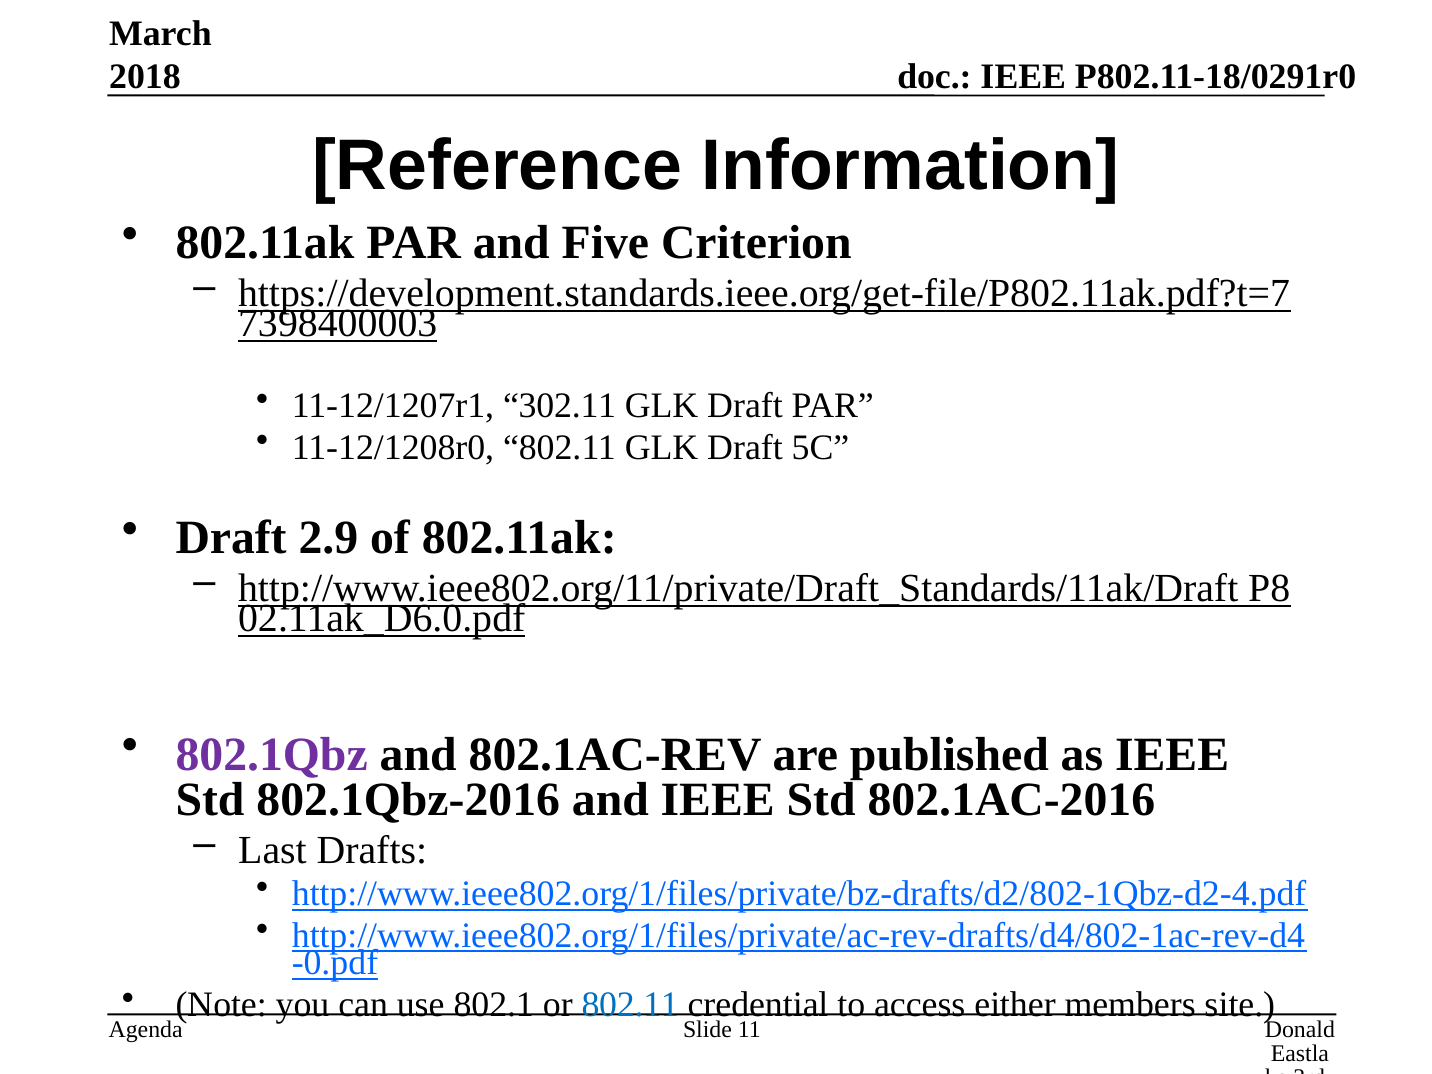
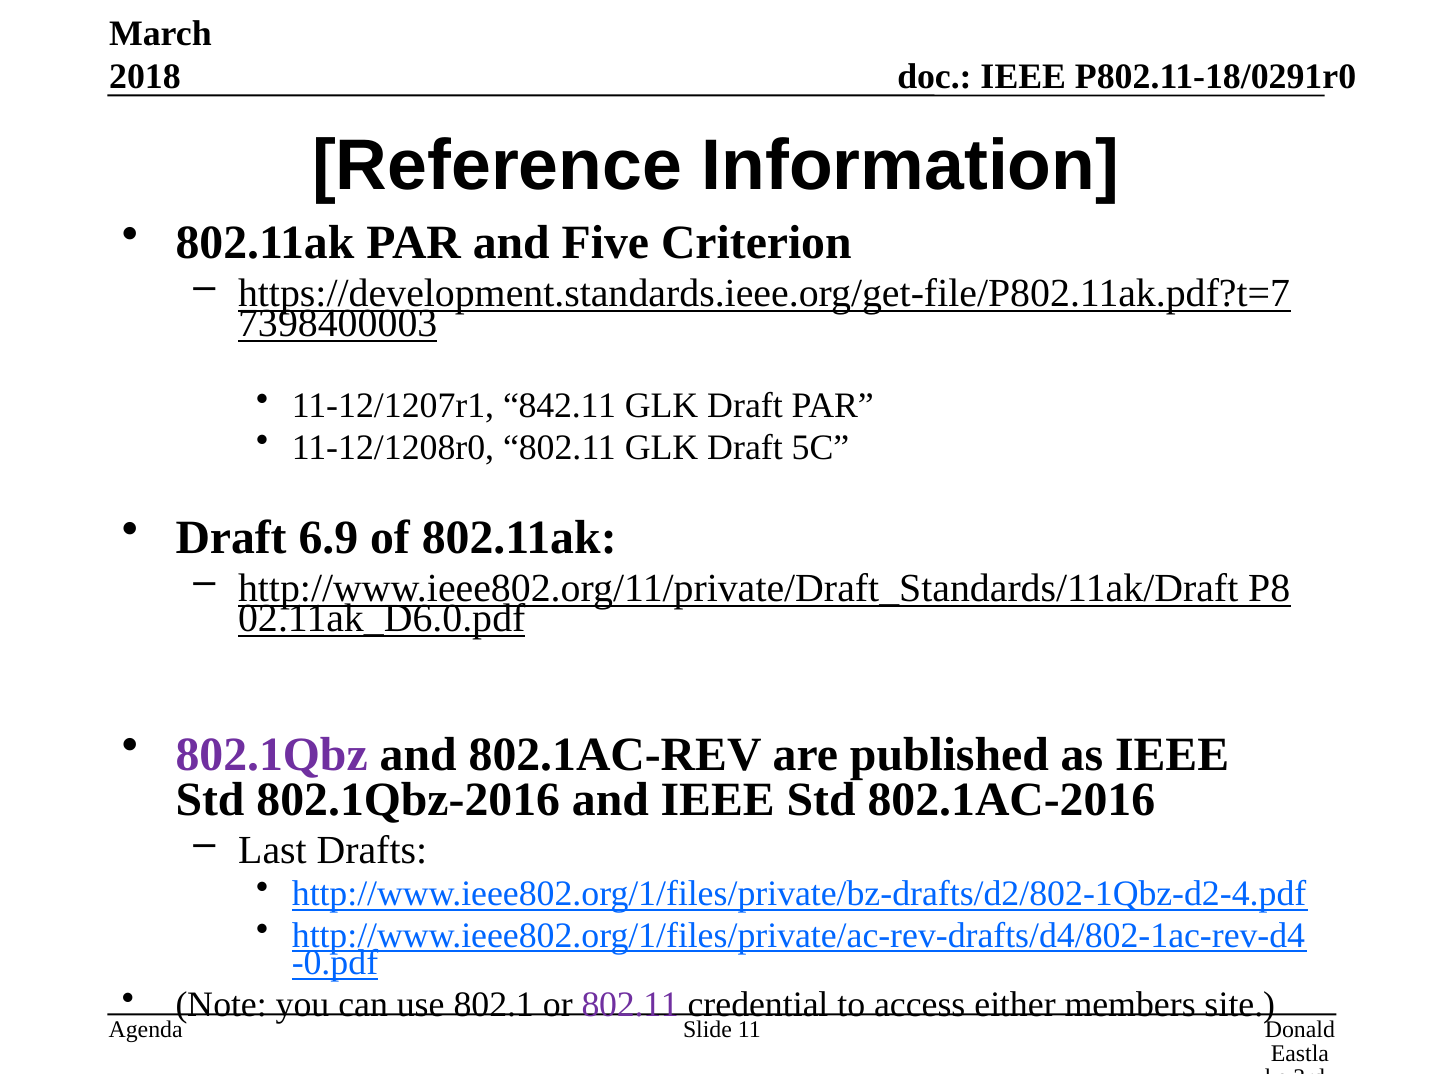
302.11: 302.11 -> 842.11
2.9: 2.9 -> 6.9
802.11 at (630, 1005) colour: blue -> purple
